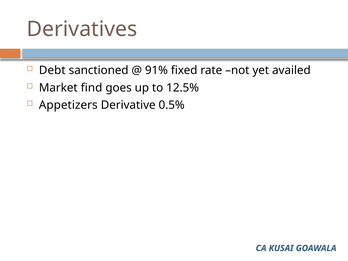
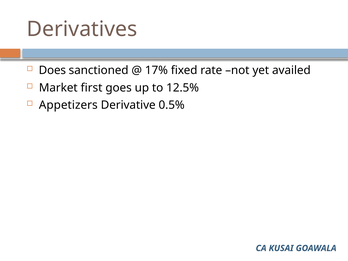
Debt: Debt -> Does
91%: 91% -> 17%
find: find -> first
